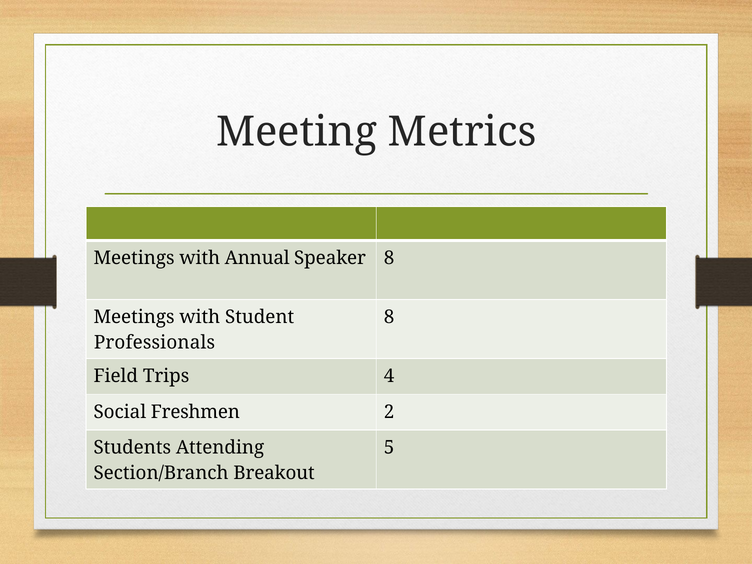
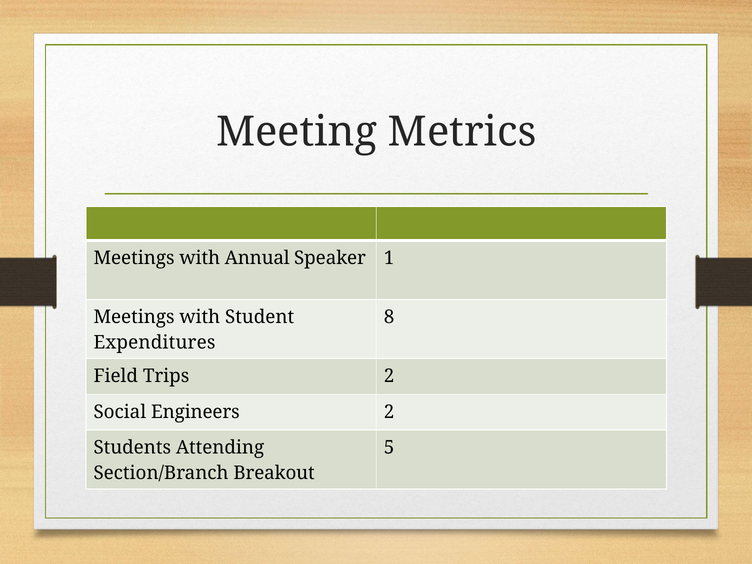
Speaker 8: 8 -> 1
Professionals: Professionals -> Expenditures
Trips 4: 4 -> 2
Freshmen: Freshmen -> Engineers
